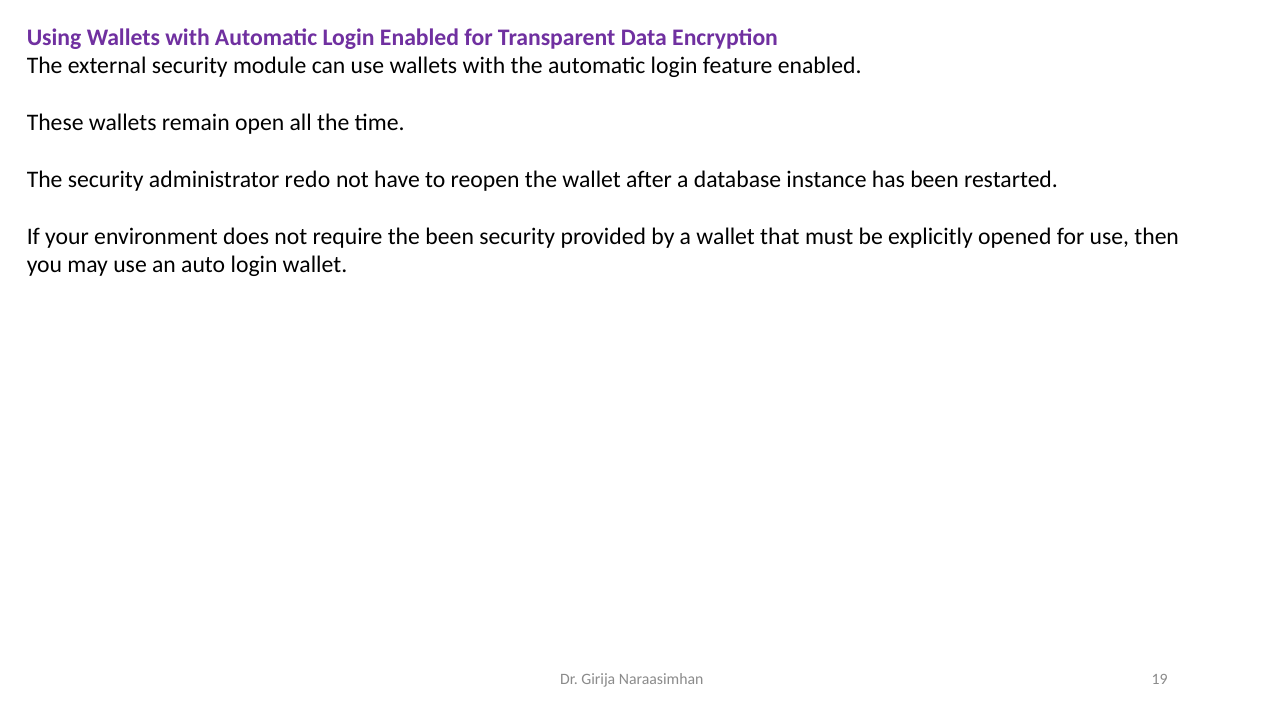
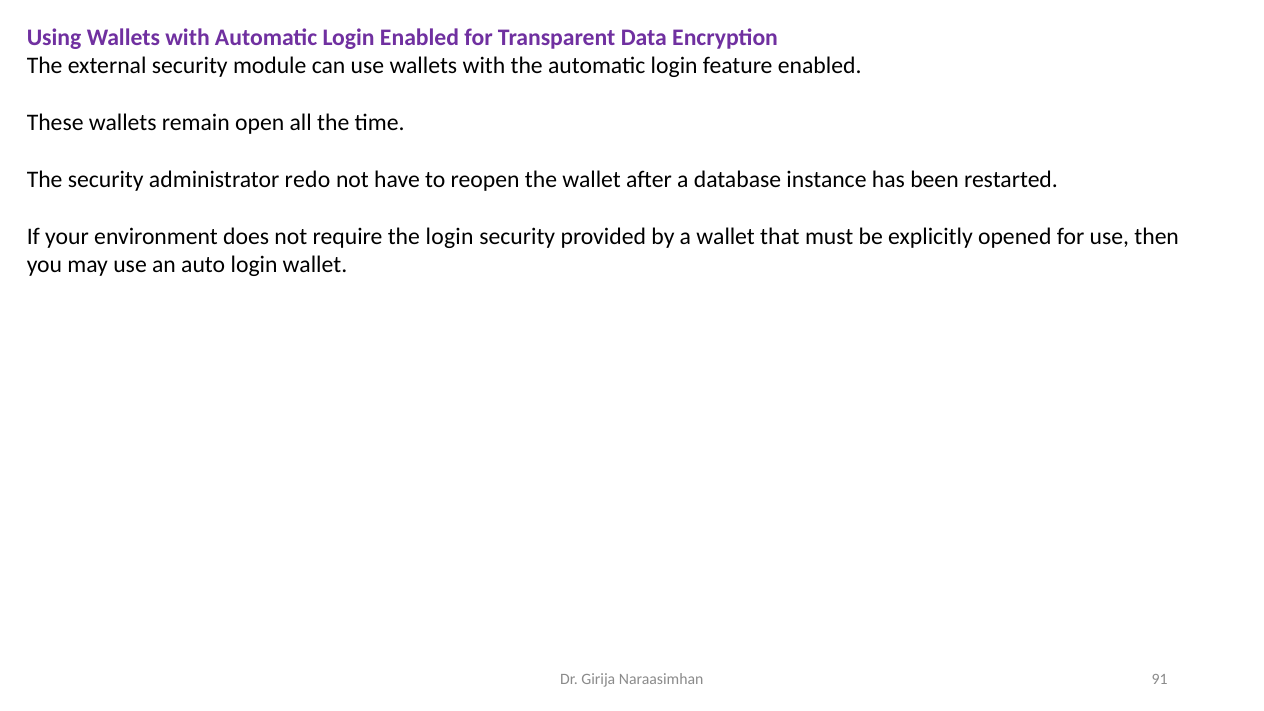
the been: been -> login
19: 19 -> 91
